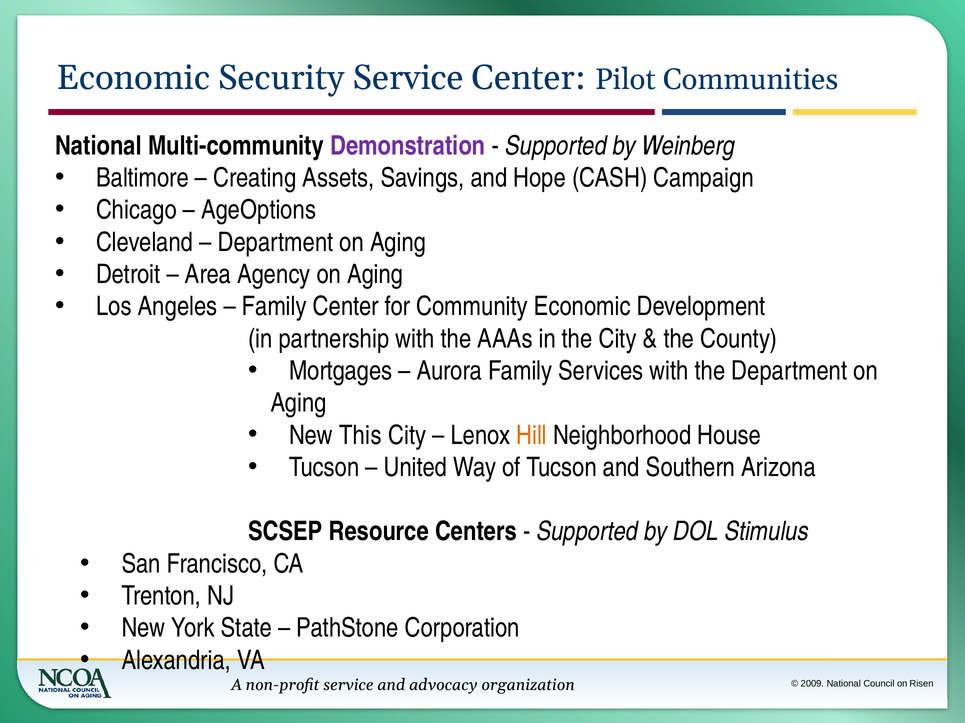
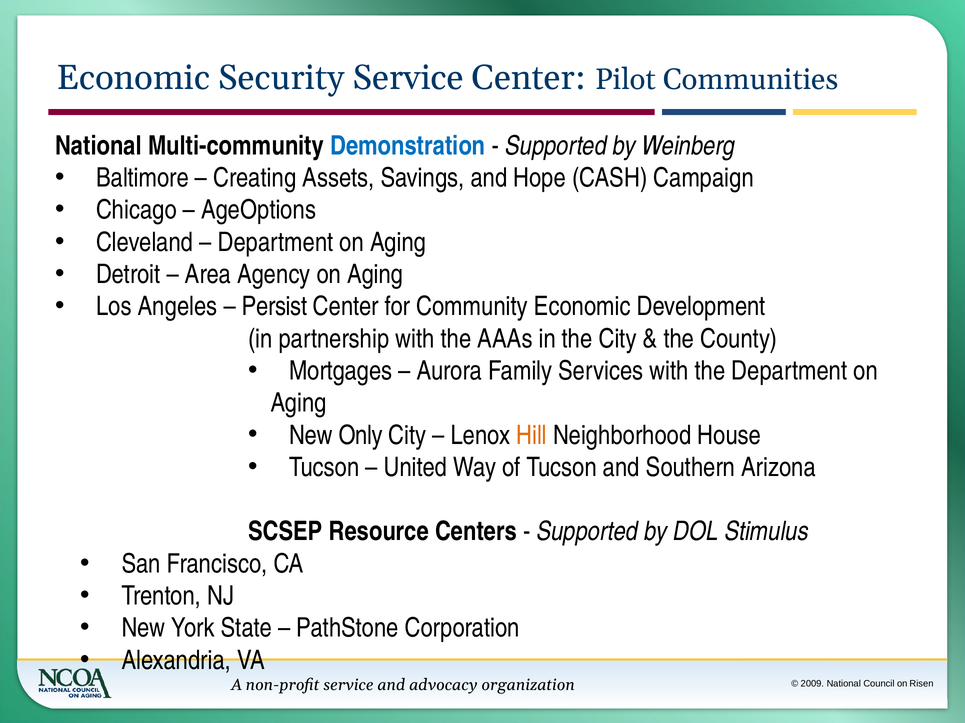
Demonstration colour: purple -> blue
Family at (274, 307): Family -> Persist
This: This -> Only
